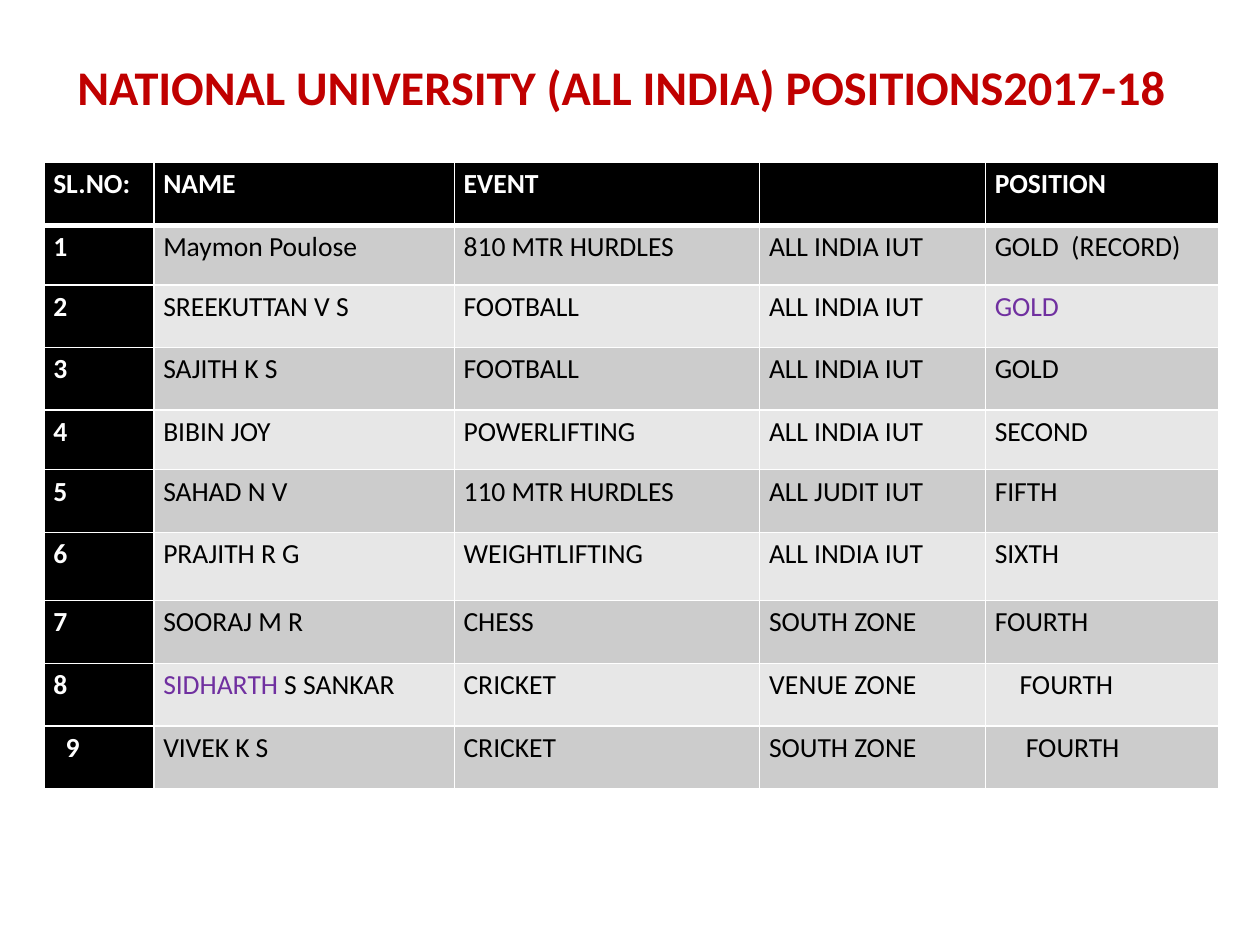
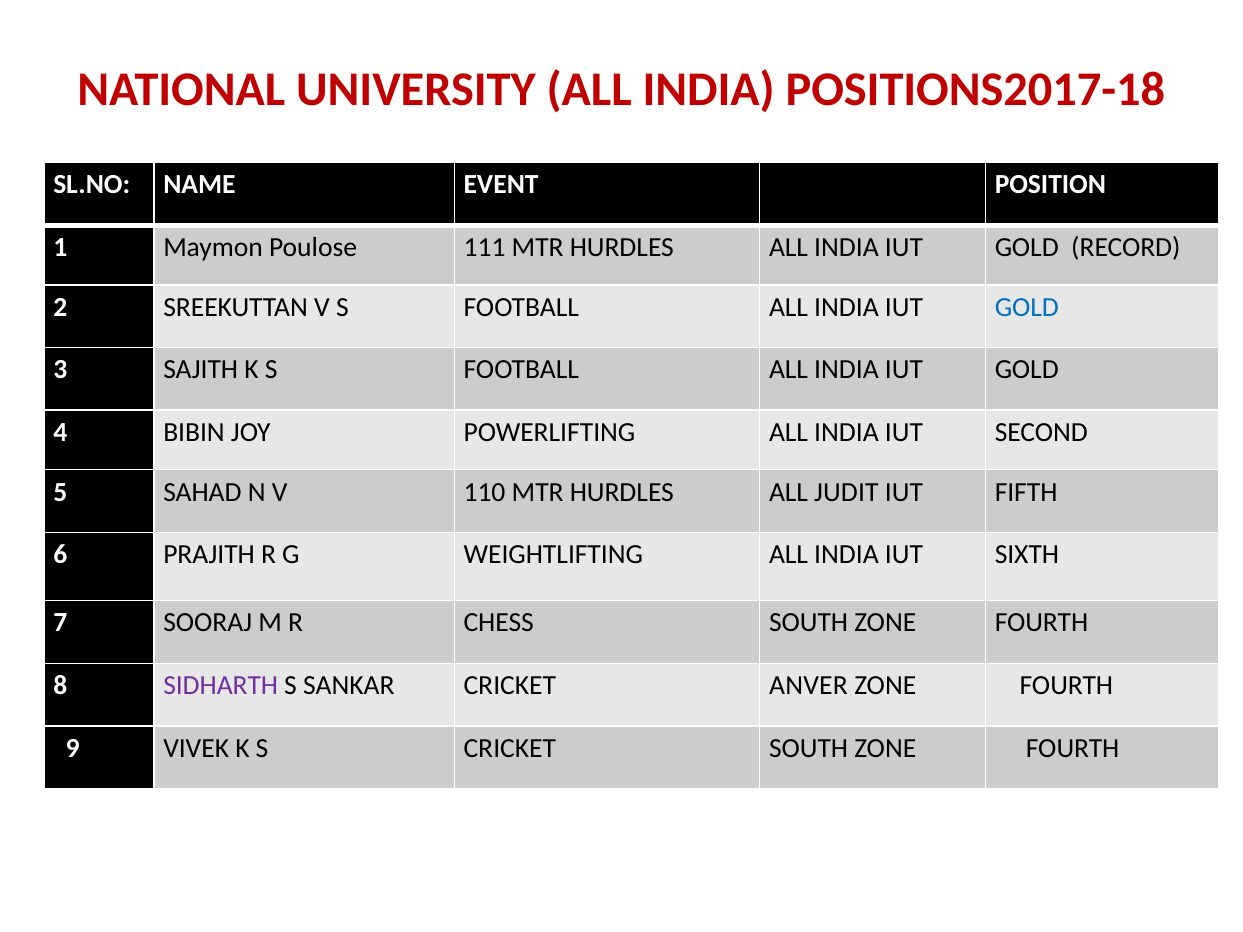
810: 810 -> 111
GOLD at (1027, 307) colour: purple -> blue
VENUE: VENUE -> ANVER
